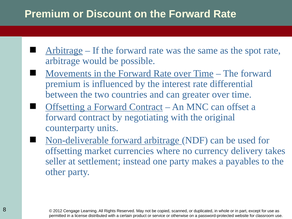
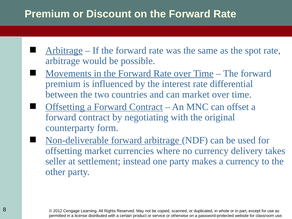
can greater: greater -> market
units: units -> form
a payables: payables -> currency
